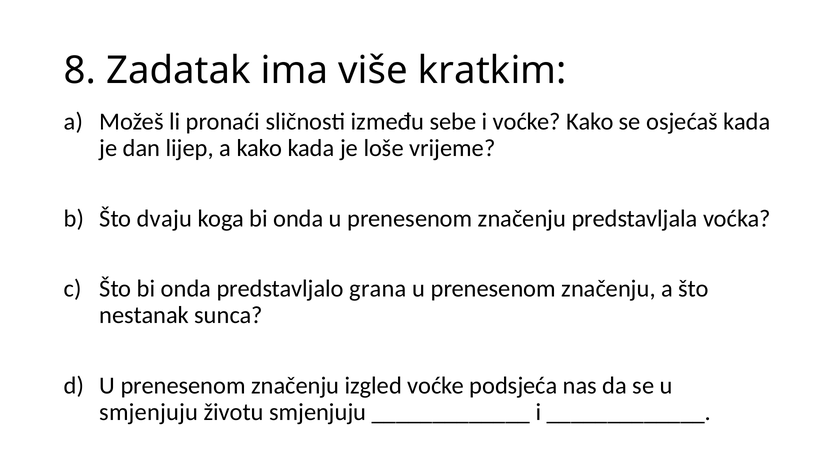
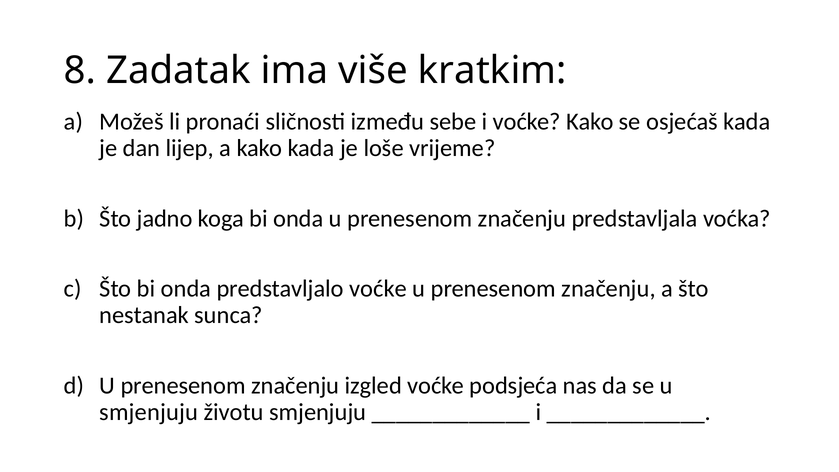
dvaju: dvaju -> jadno
predstavljalo grana: grana -> voćke
